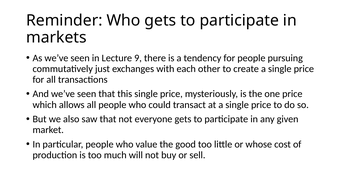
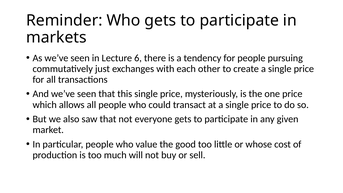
9: 9 -> 6
